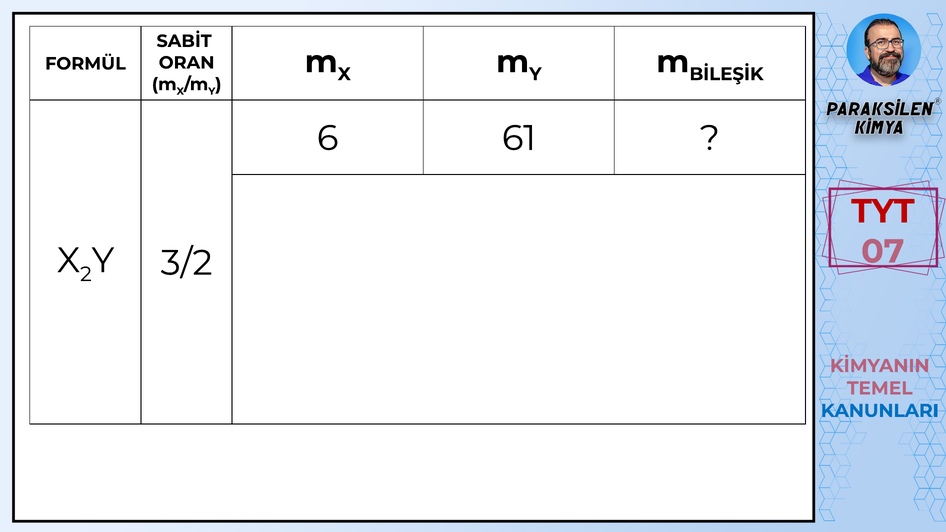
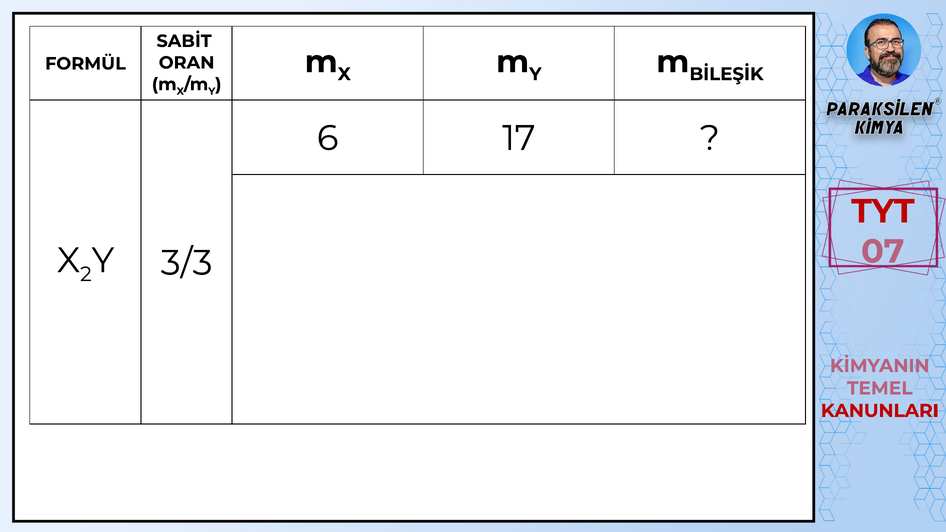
61: 61 -> 17
3/2: 3/2 -> 3/3
KANUNLARI colour: blue -> red
